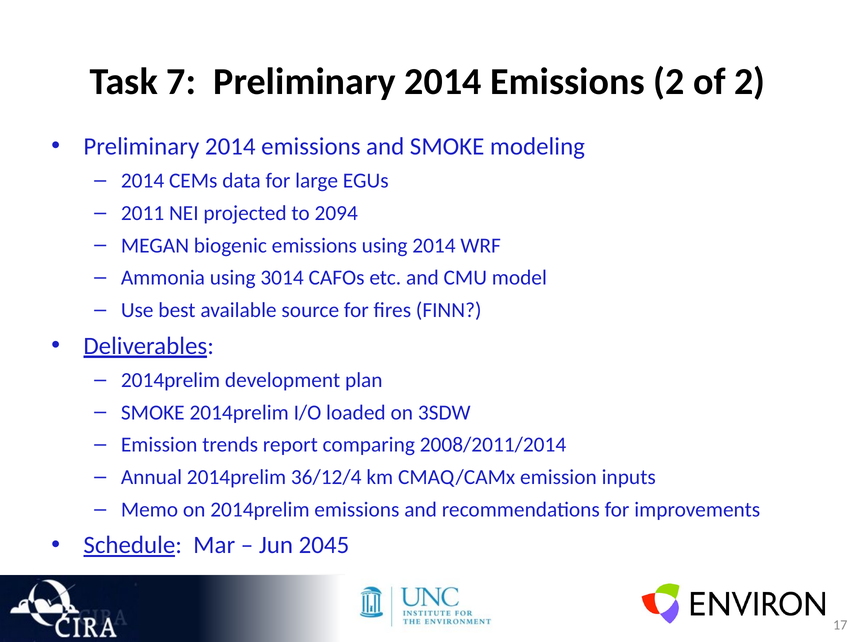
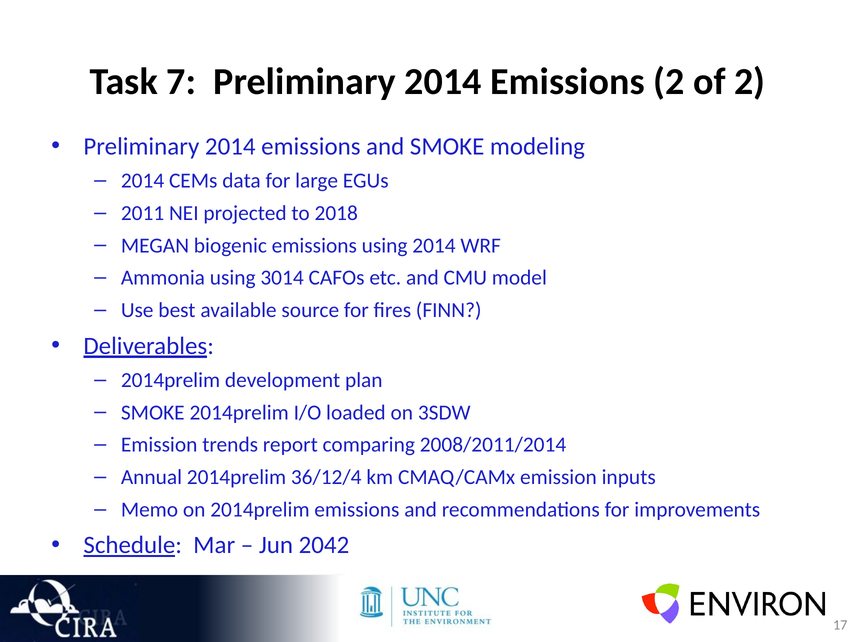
2094: 2094 -> 2018
2045: 2045 -> 2042
